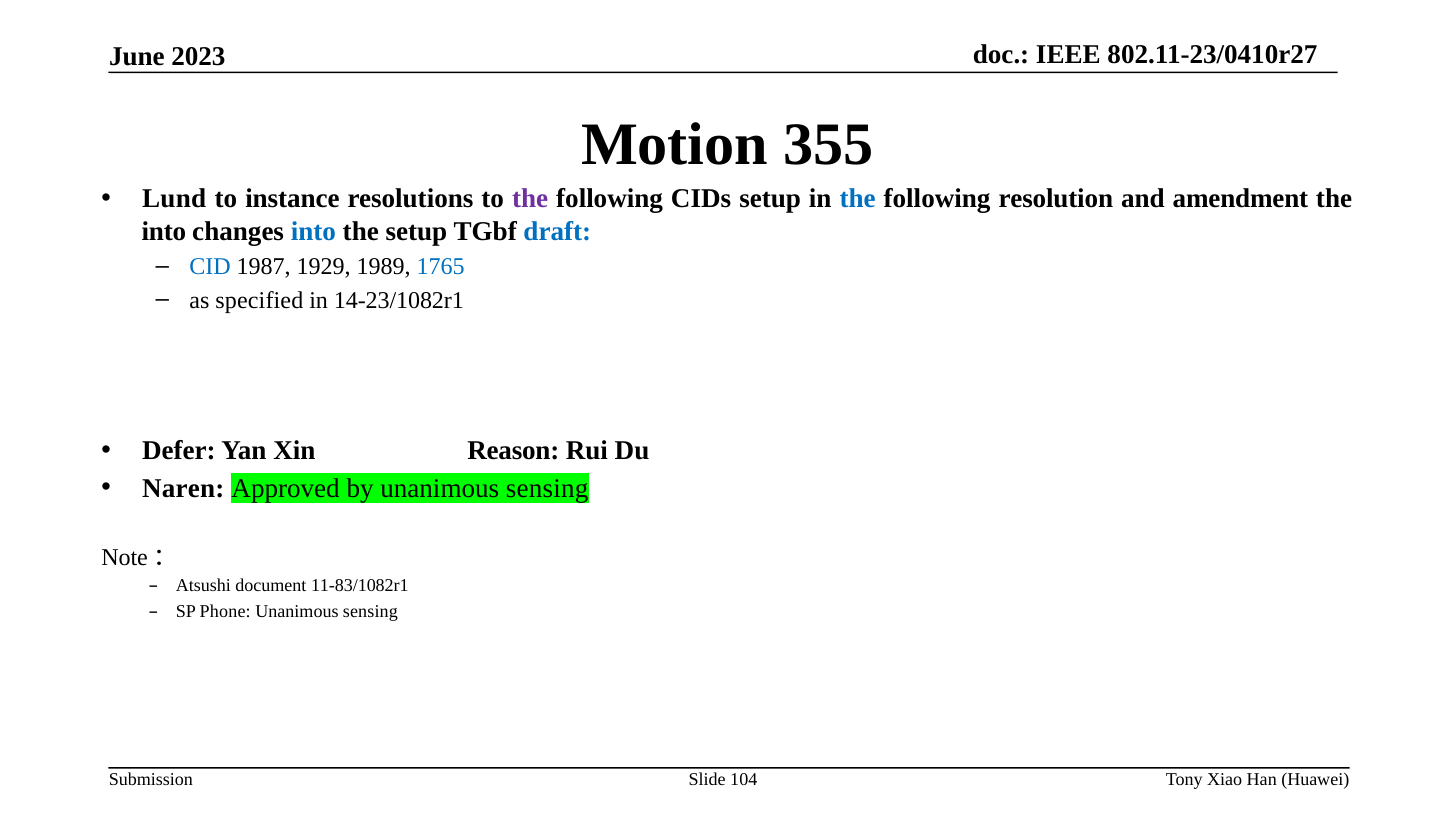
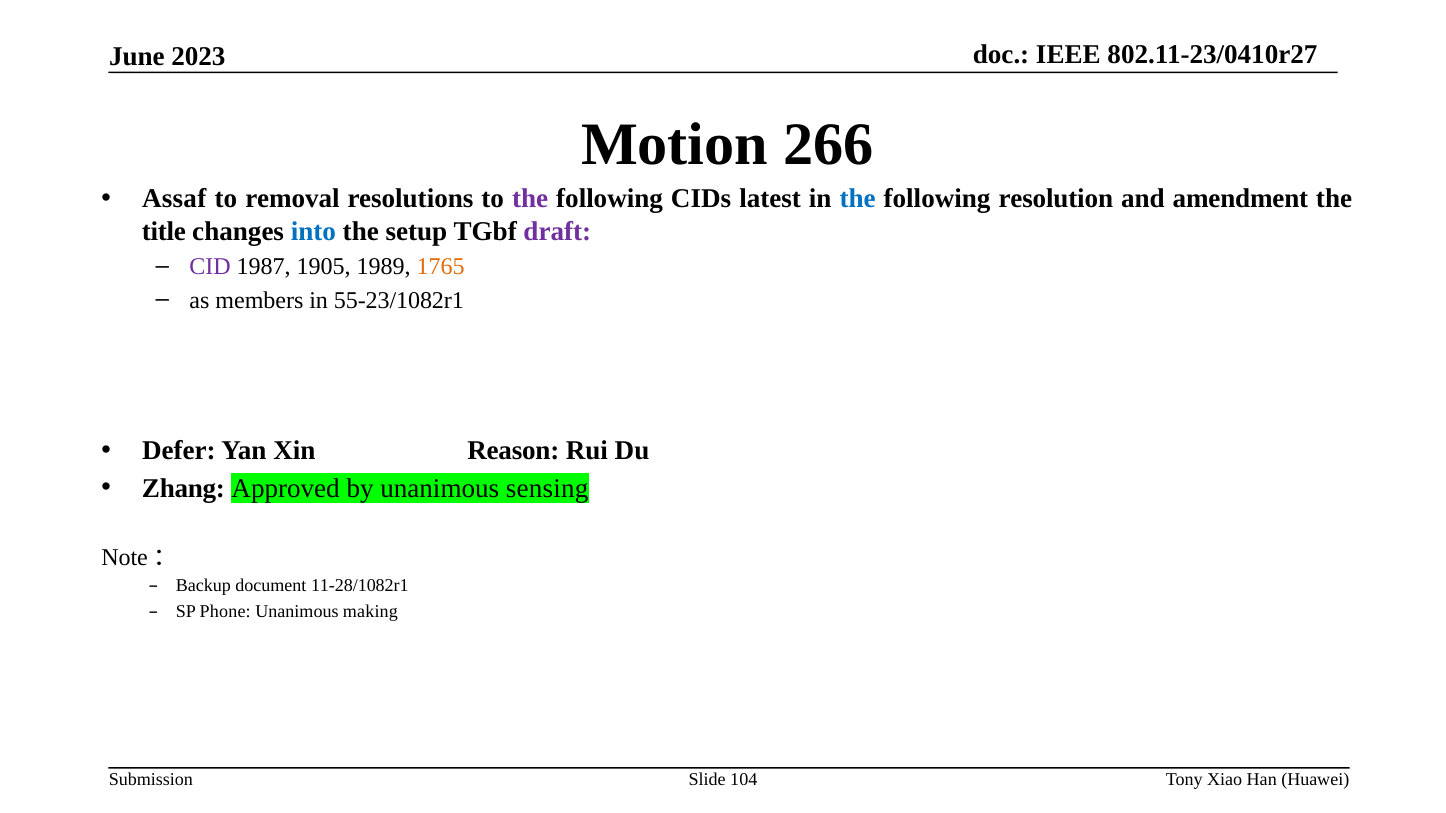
355: 355 -> 266
Lund: Lund -> Assaf
instance: instance -> removal
CIDs setup: setup -> latest
into at (164, 231): into -> title
draft colour: blue -> purple
CID colour: blue -> purple
1929: 1929 -> 1905
1765 colour: blue -> orange
specified: specified -> members
14-23/1082r1: 14-23/1082r1 -> 55-23/1082r1
Naren: Naren -> Zhang
Atsushi: Atsushi -> Backup
11-83/1082r1: 11-83/1082r1 -> 11-28/1082r1
sensing at (370, 612): sensing -> making
